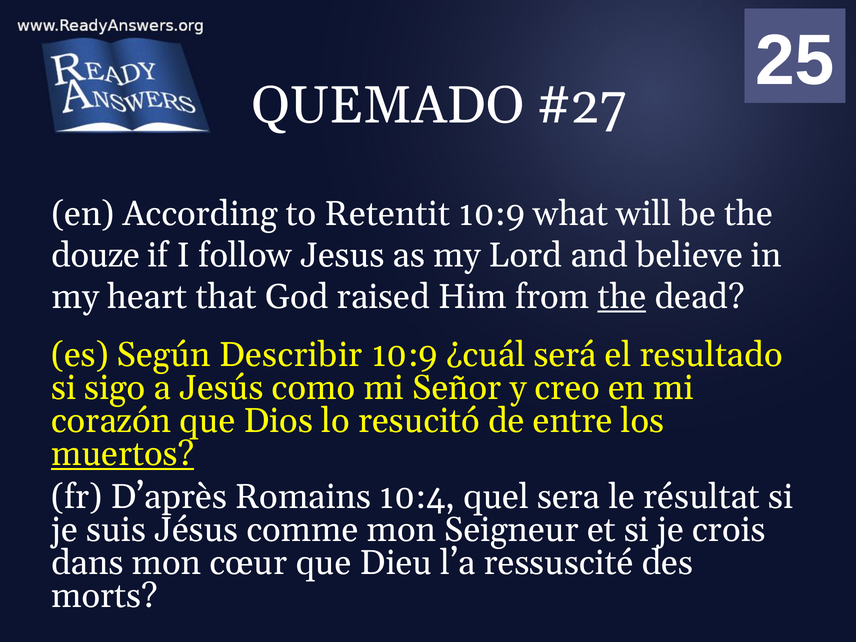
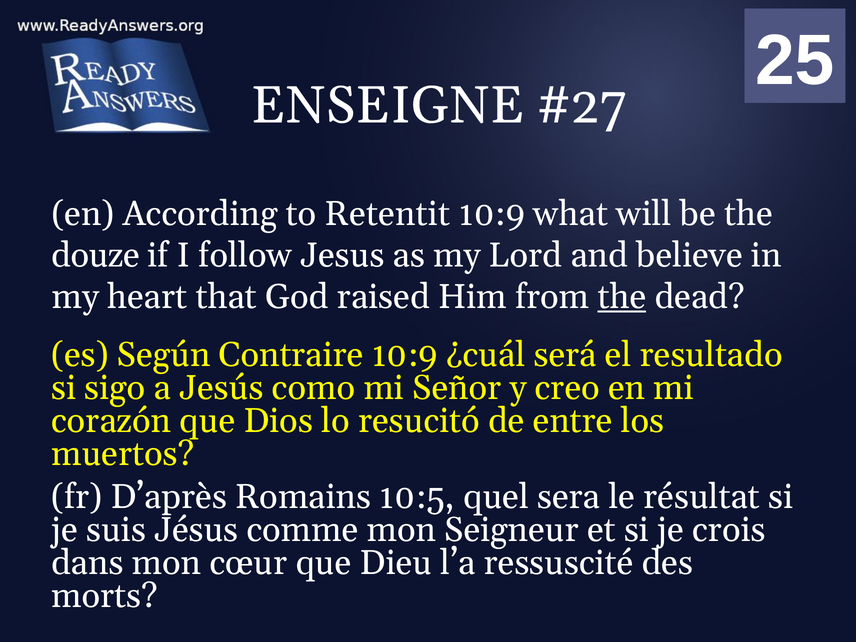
QUEMADO: QUEMADO -> ENSEIGNE
Describir: Describir -> Contraire
muertos underline: present -> none
10:4: 10:4 -> 10:5
